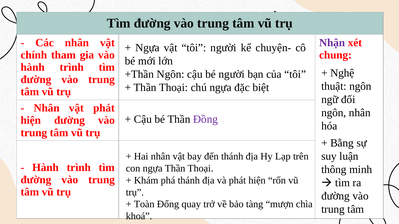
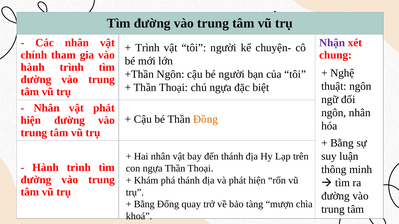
Ngựa at (148, 48): Ngựa -> Trình
Đồng colour: purple -> orange
Toàn at (144, 205): Toàn -> Bằng
